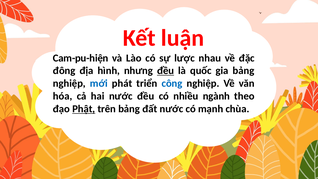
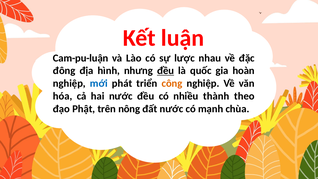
Cam-pu-hiện: Cam-pu-hiện -> Cam-pu-luận
gia bảng: bảng -> hoàn
công colour: blue -> orange
ngành: ngành -> thành
Phật underline: present -> none
trên bảng: bảng -> nông
